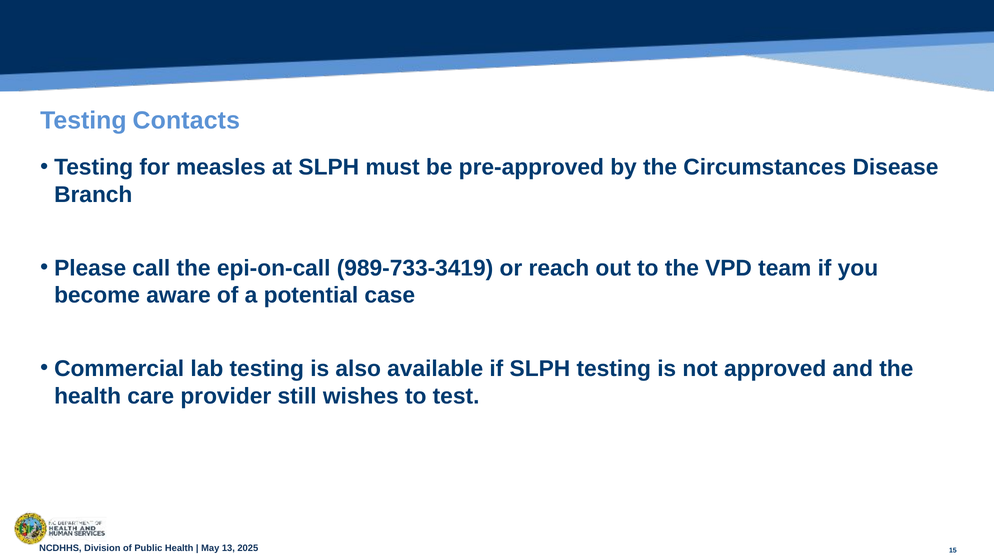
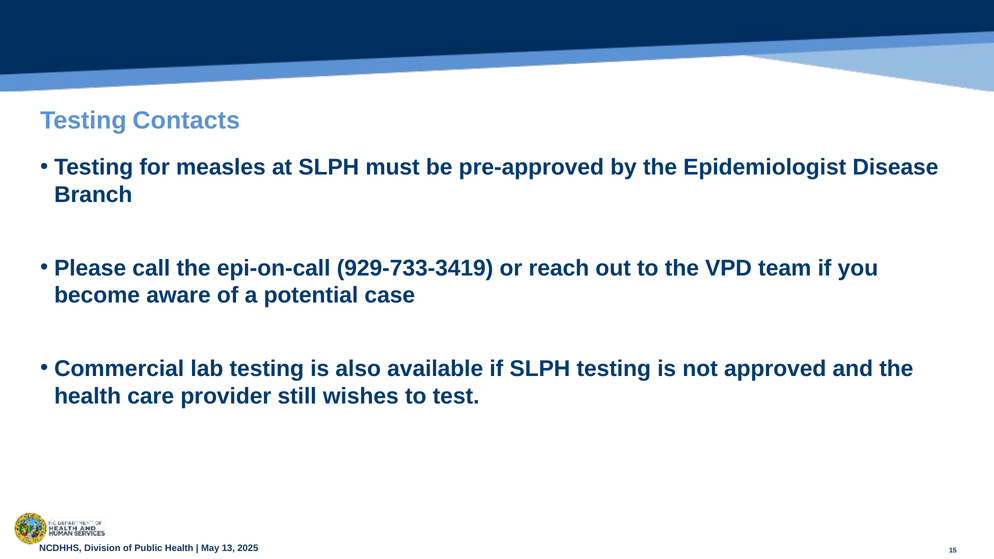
Circumstances: Circumstances -> Epidemiologist
989-733-3419: 989-733-3419 -> 929-733-3419
